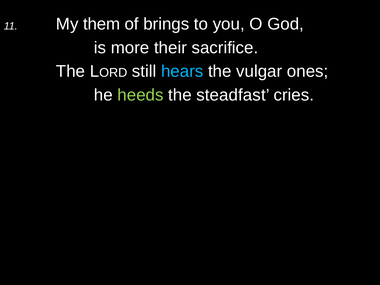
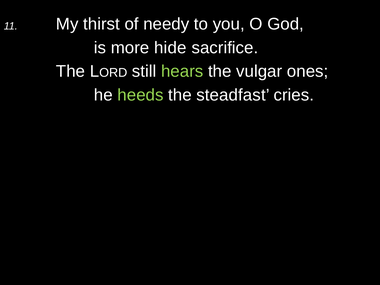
them: them -> thirst
brings: brings -> needy
their: their -> hide
hears colour: light blue -> light green
